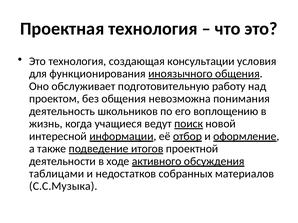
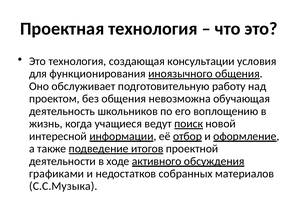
понимания: понимания -> обучающая
таблицами: таблицами -> графиками
